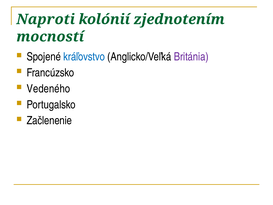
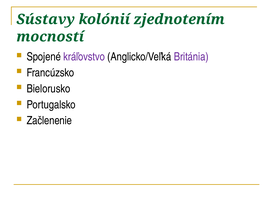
Naproti: Naproti -> Sústavy
kráľovstvo colour: blue -> purple
Vedeného: Vedeného -> Bielorusko
